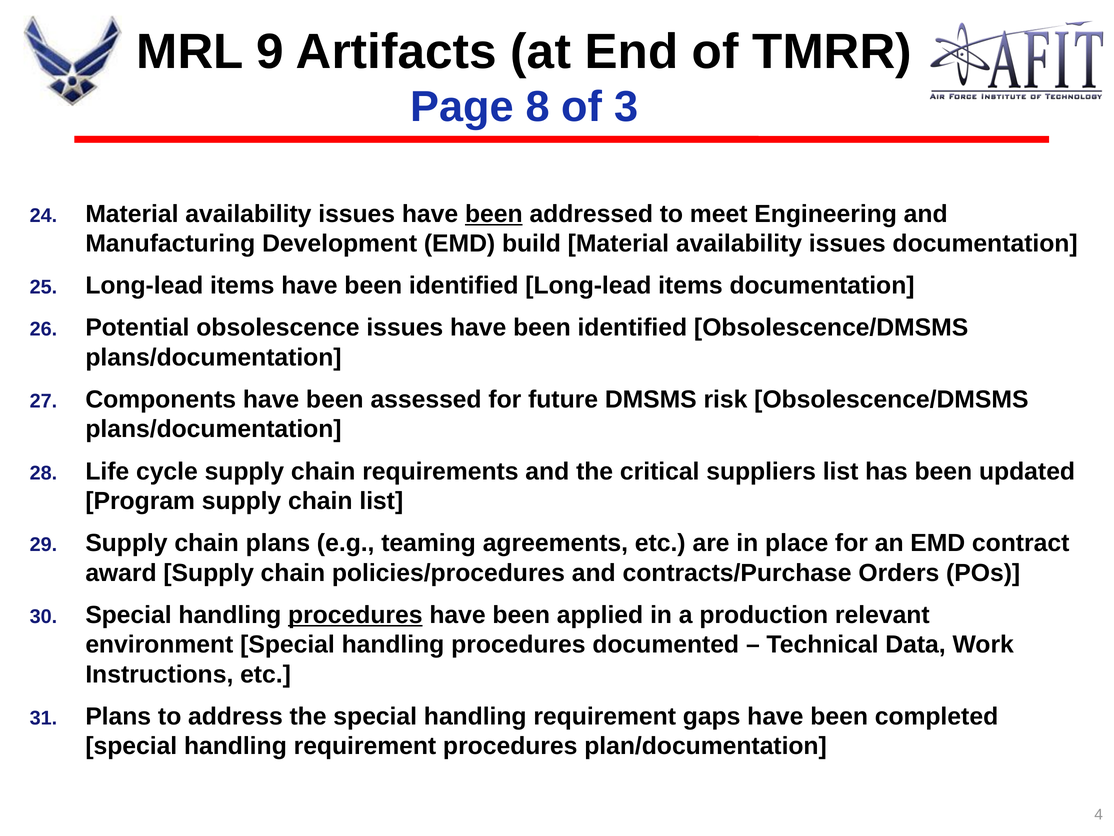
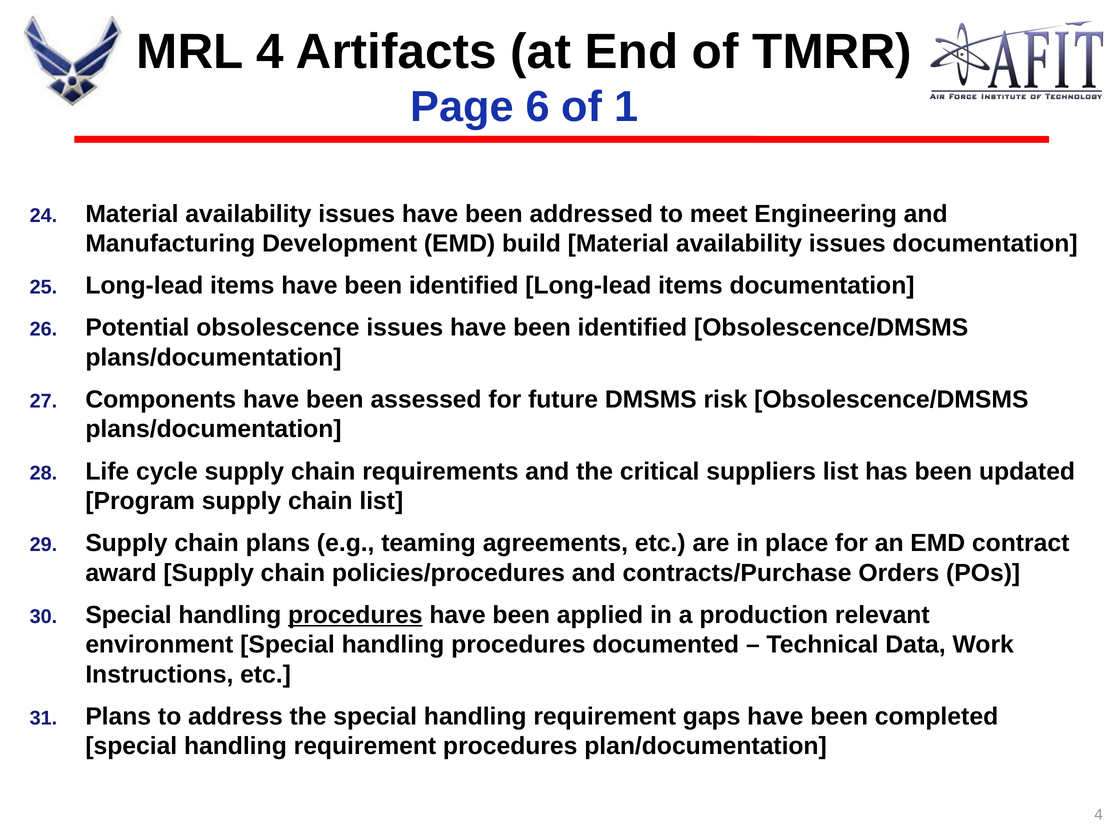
MRL 9: 9 -> 4
8: 8 -> 6
3: 3 -> 1
been at (494, 214) underline: present -> none
